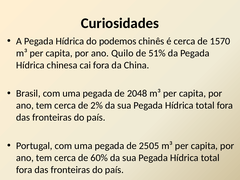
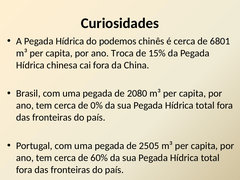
1570: 1570 -> 6801
Quilo: Quilo -> Troca
51%: 51% -> 15%
2048: 2048 -> 2080
2%: 2% -> 0%
